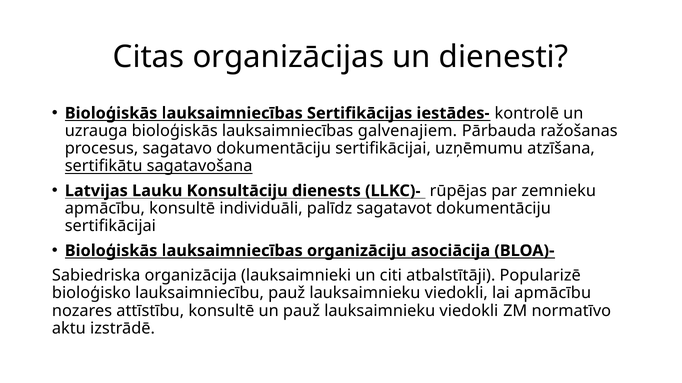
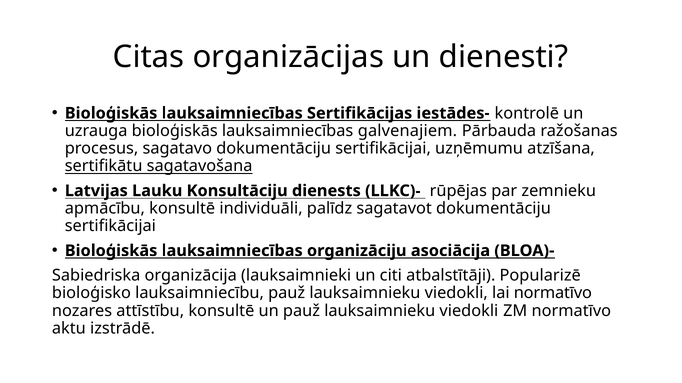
lai apmācību: apmācību -> normatīvo
